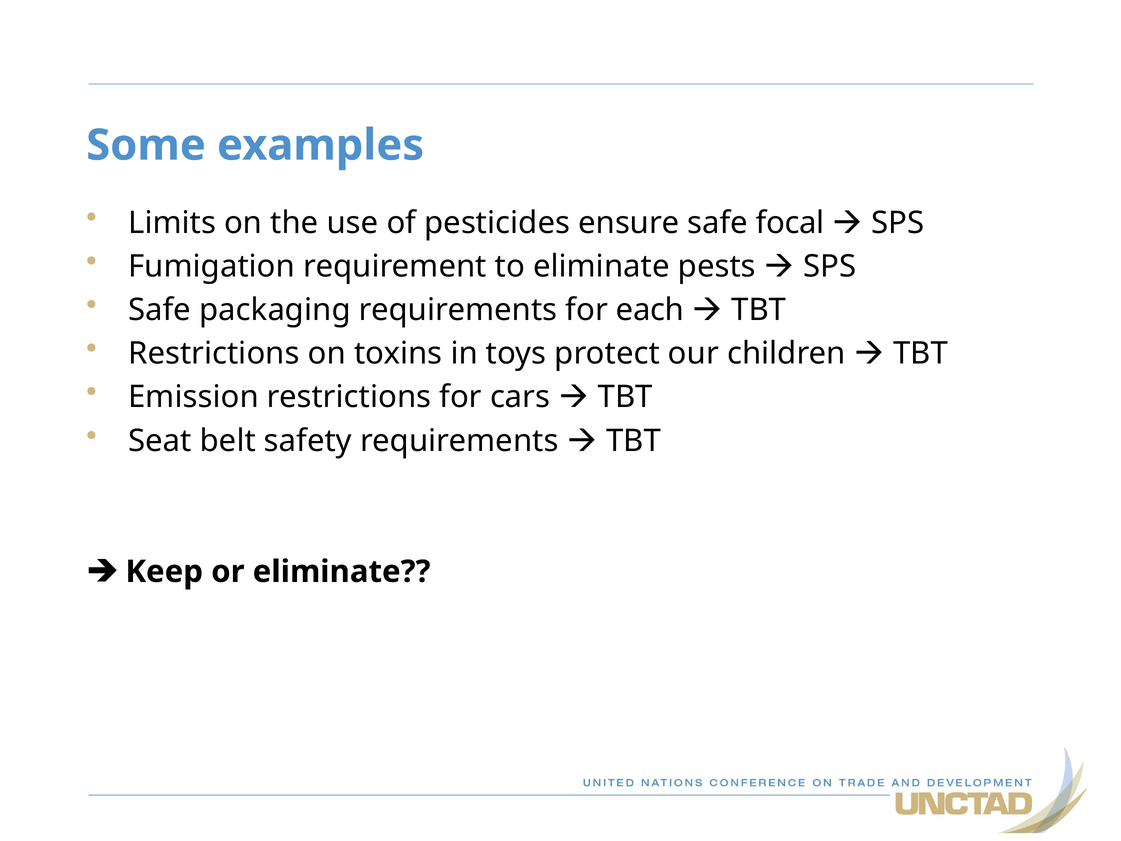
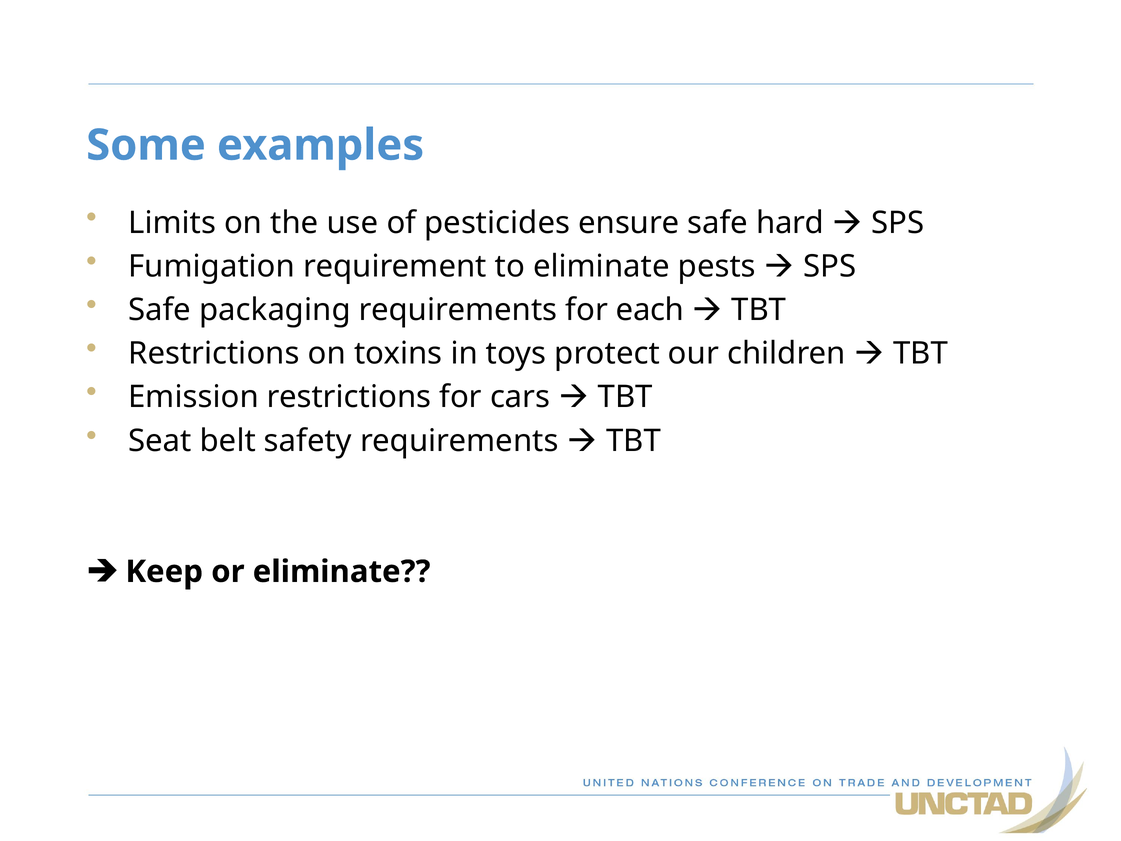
focal: focal -> hard
